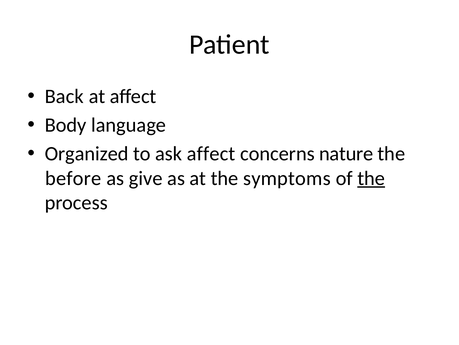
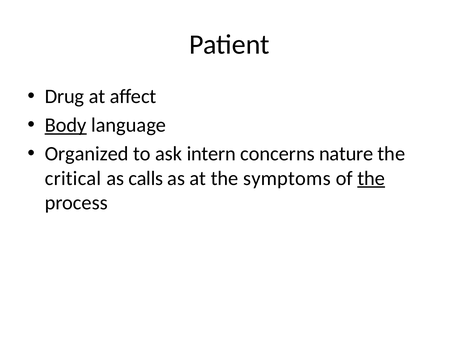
Back: Back -> Drug
Body underline: none -> present
ask affect: affect -> intern
before: before -> critical
give: give -> calls
